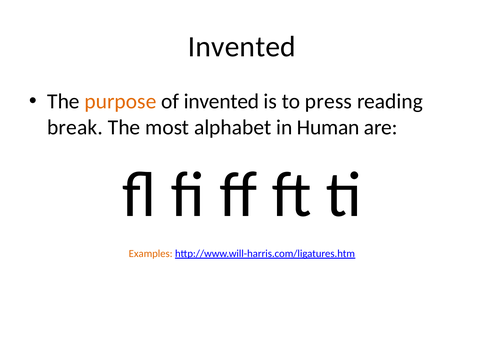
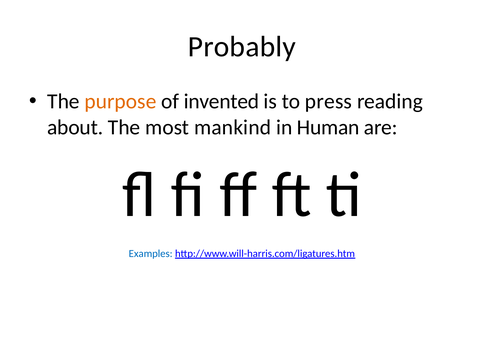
Invented at (242, 47): Invented -> Probably
break: break -> about
alphabet: alphabet -> mankind
Examples colour: orange -> blue
